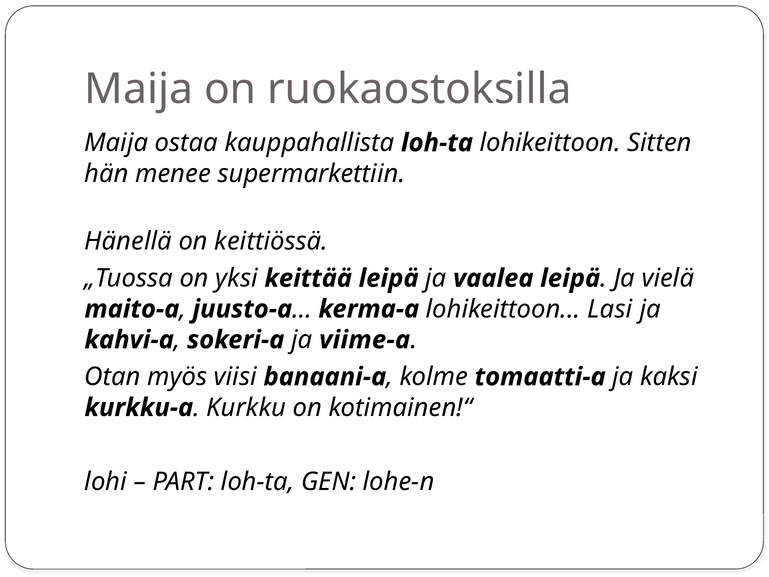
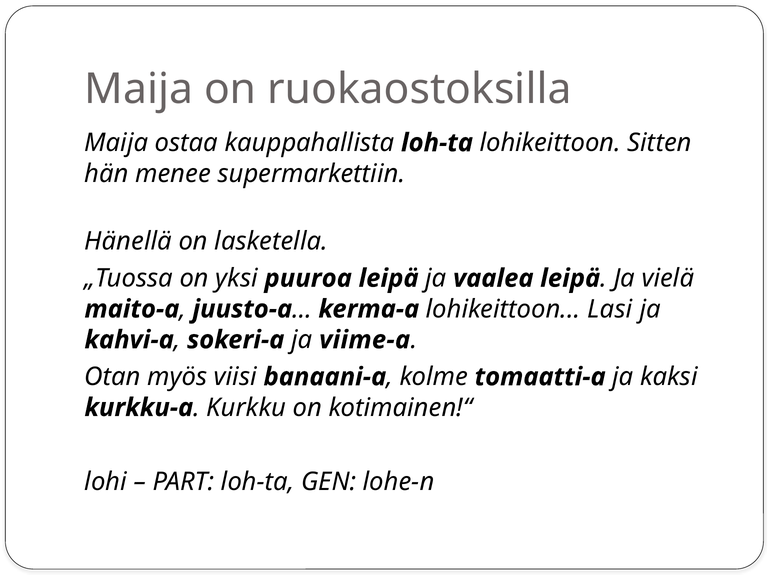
keittiössä: keittiössä -> lasketella
keittää: keittää -> puuroa
